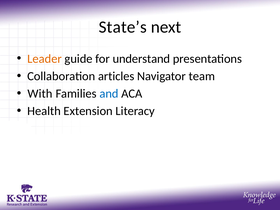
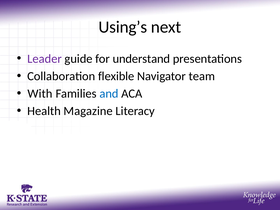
State’s: State’s -> Using’s
Leader colour: orange -> purple
articles: articles -> flexible
Extension: Extension -> Magazine
